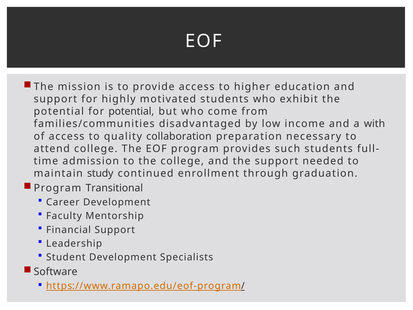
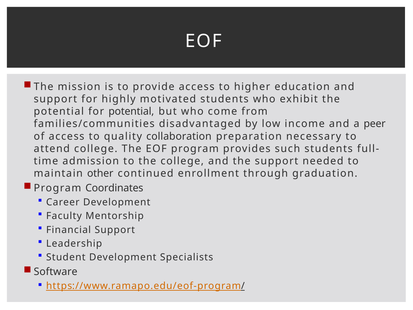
with: with -> peer
study: study -> other
Transitional: Transitional -> Coordinates
